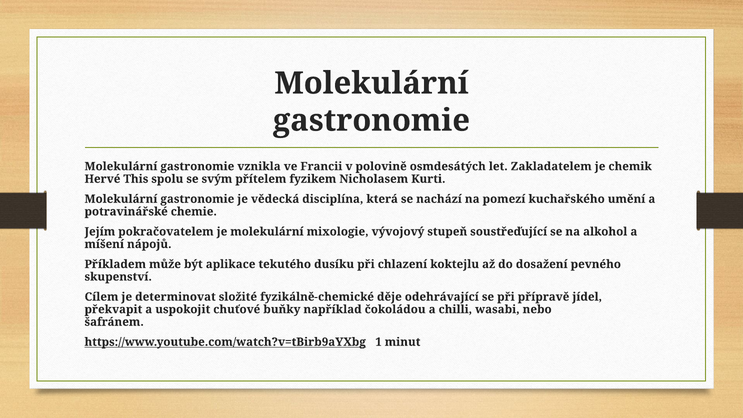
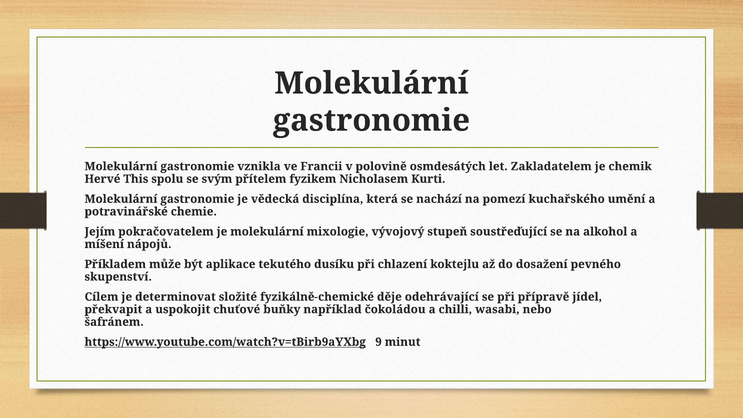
1: 1 -> 9
